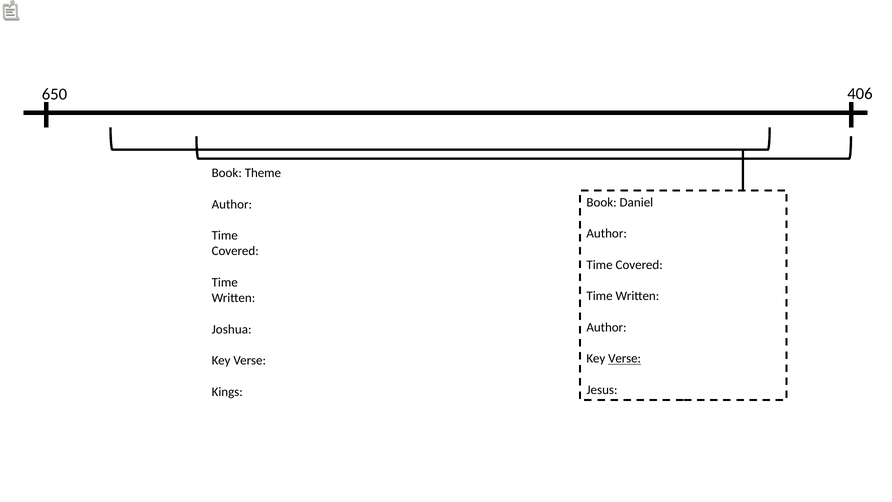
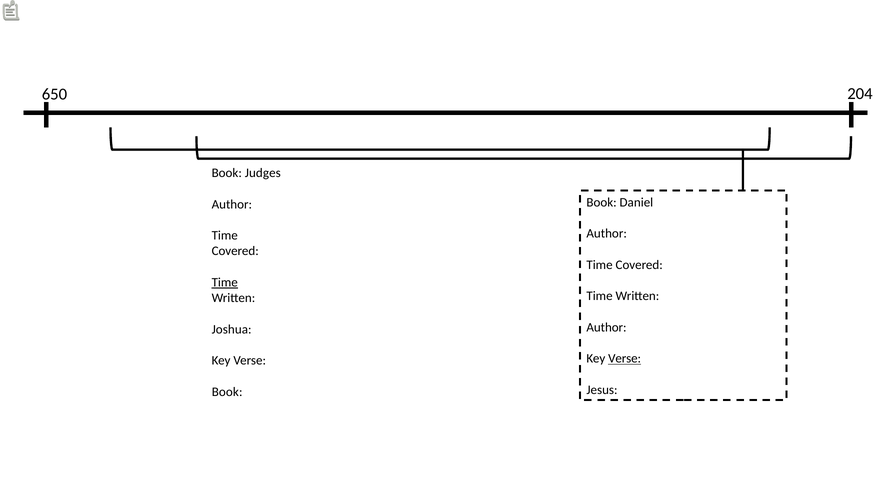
406: 406 -> 204
Theme: Theme -> Judges
Time at (225, 282) underline: none -> present
Kings at (227, 392): Kings -> Book
